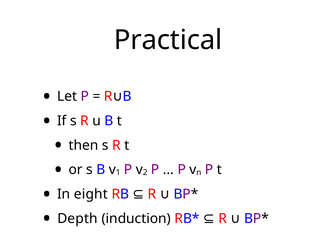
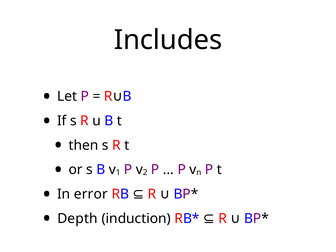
Practical: Practical -> Includes
eight: eight -> error
